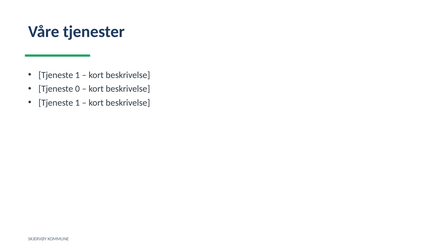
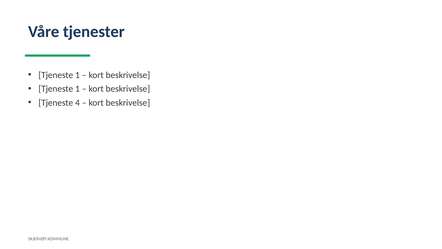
0 at (77, 89): 0 -> 1
1 at (77, 103): 1 -> 4
